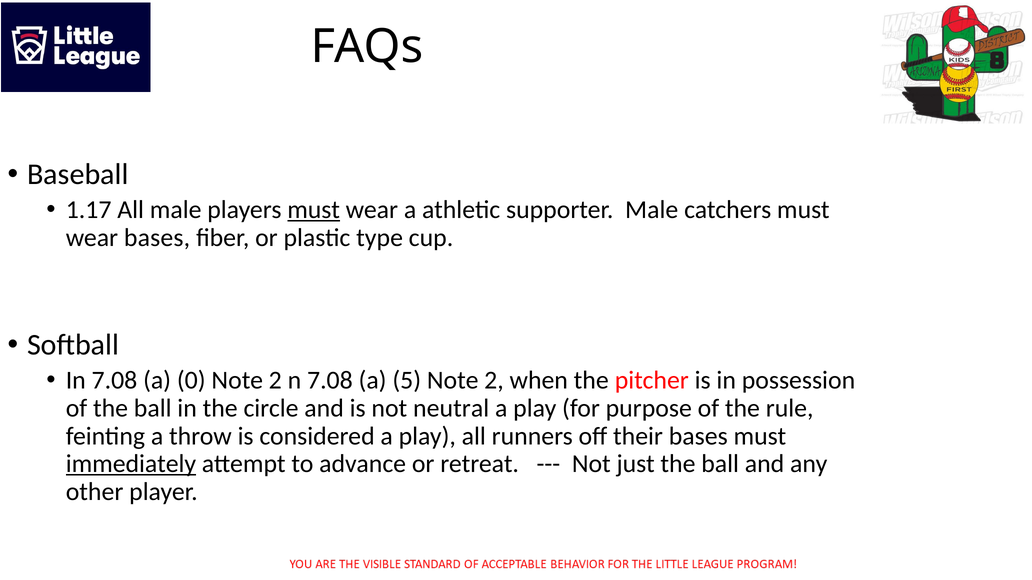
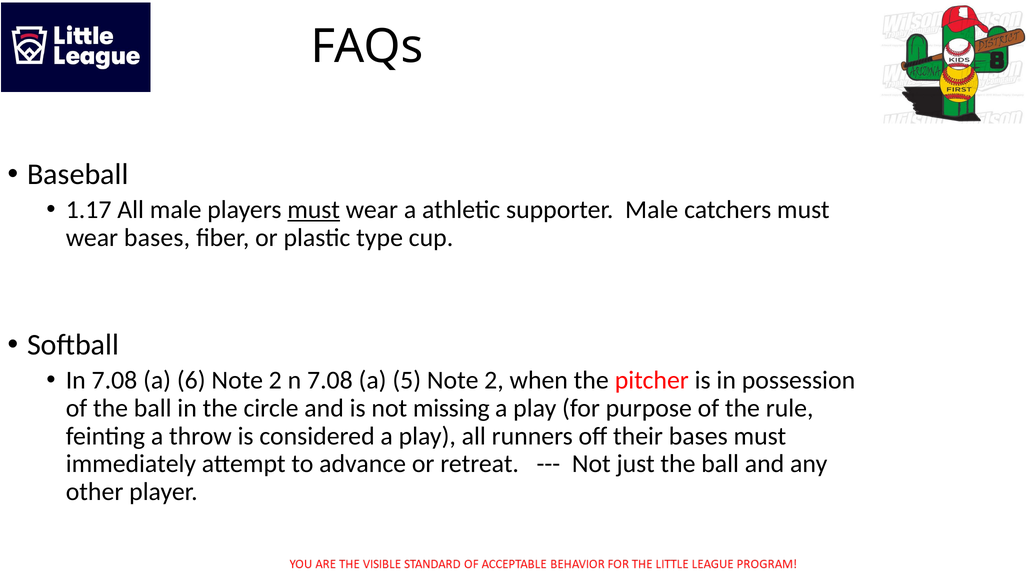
0: 0 -> 6
neutral: neutral -> missing
immediately underline: present -> none
